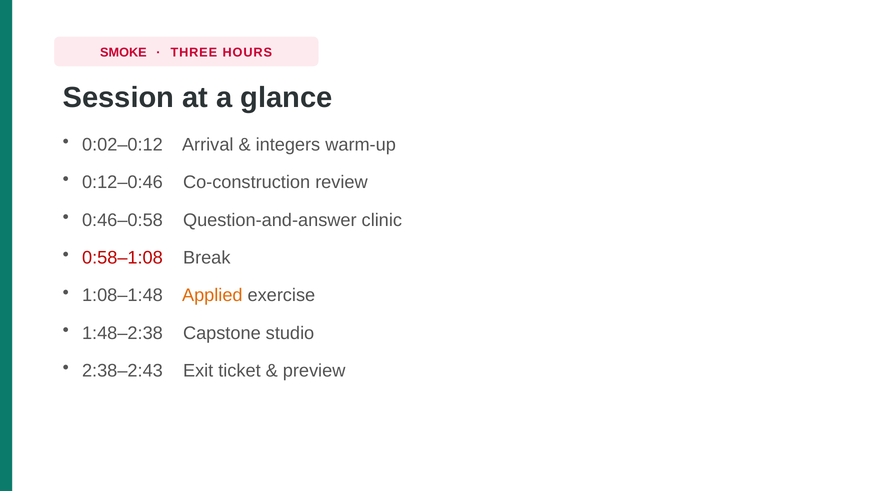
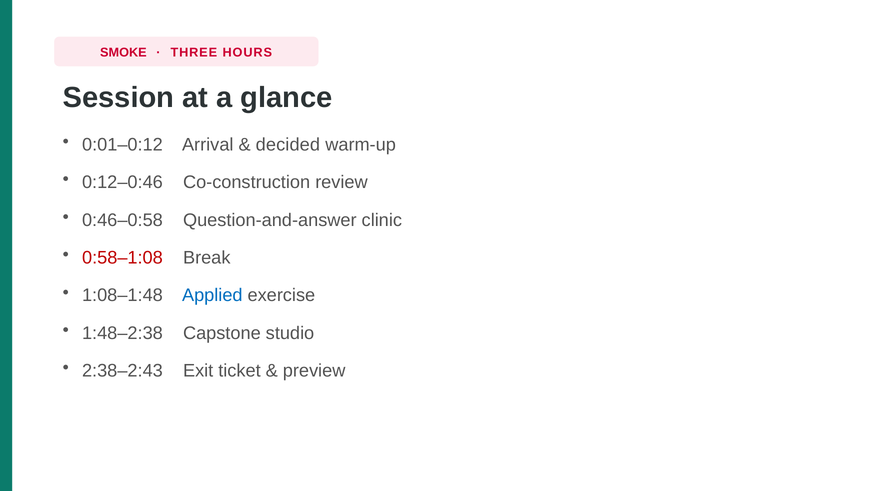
0:02–0:12: 0:02–0:12 -> 0:01–0:12
integers: integers -> decided
Applied colour: orange -> blue
